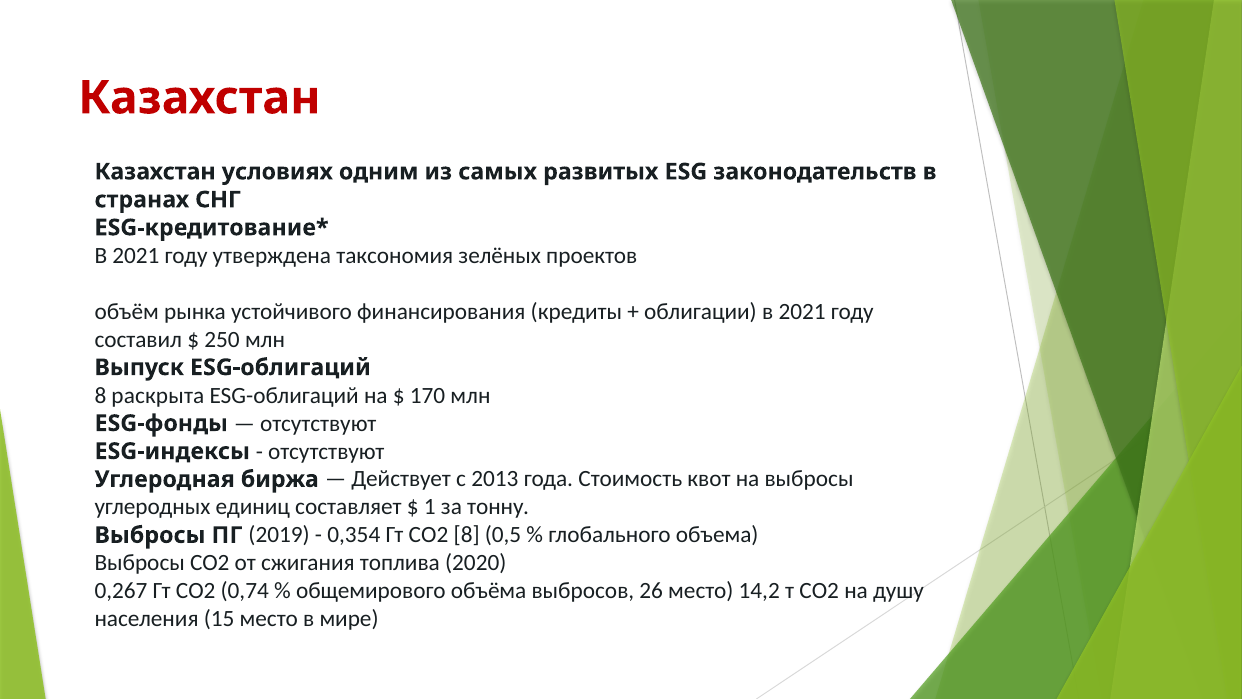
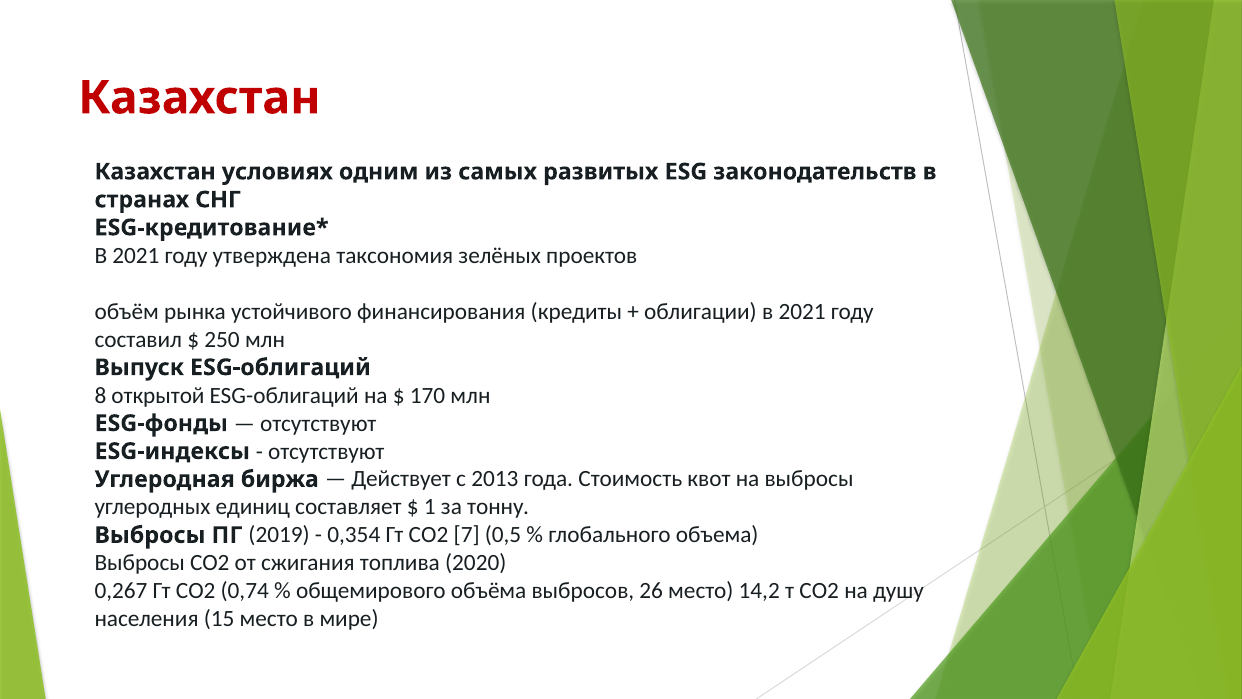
раскрыта: раскрыта -> открытой
СО2 8: 8 -> 7
